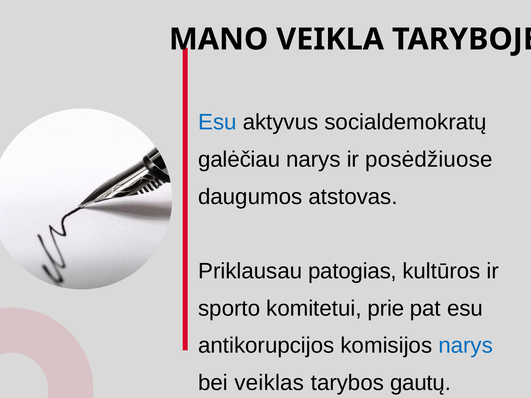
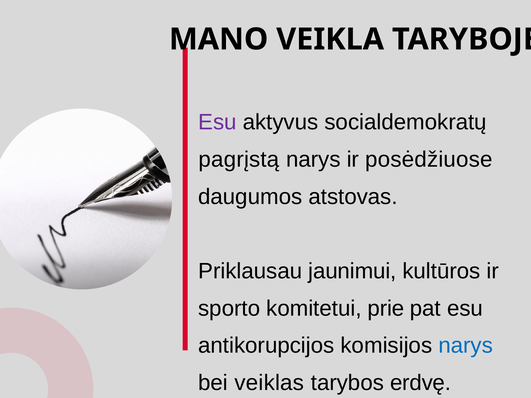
Esu at (217, 122) colour: blue -> purple
galėčiau: galėčiau -> pagrįstą
patogias: patogias -> jaunimui
gautų: gautų -> erdvę
